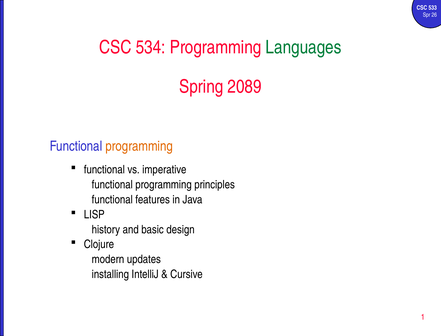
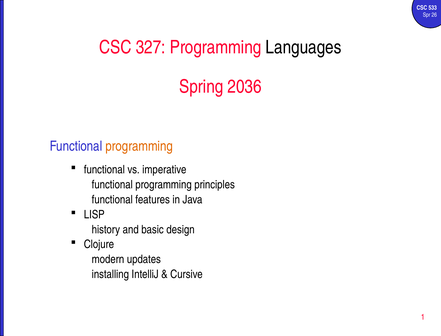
534: 534 -> 327
Languages colour: green -> black
2089: 2089 -> 2036
